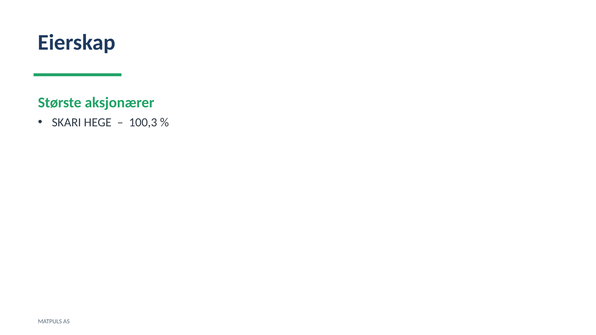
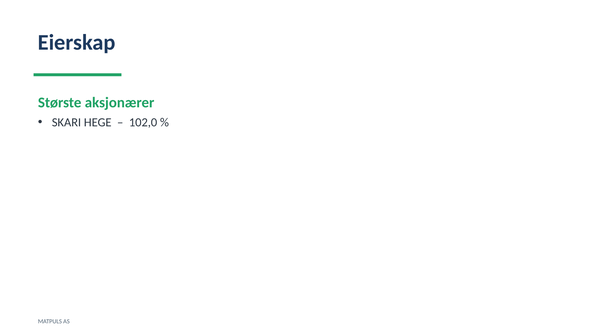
100,3: 100,3 -> 102,0
